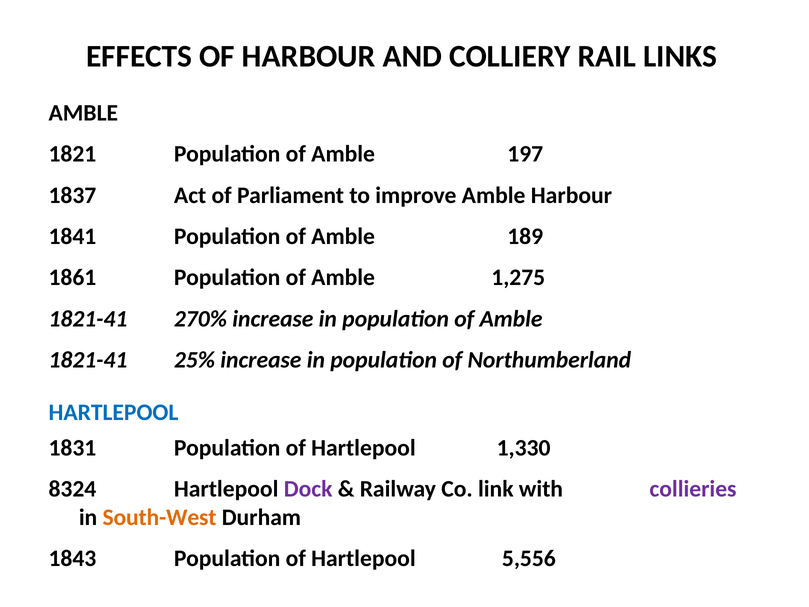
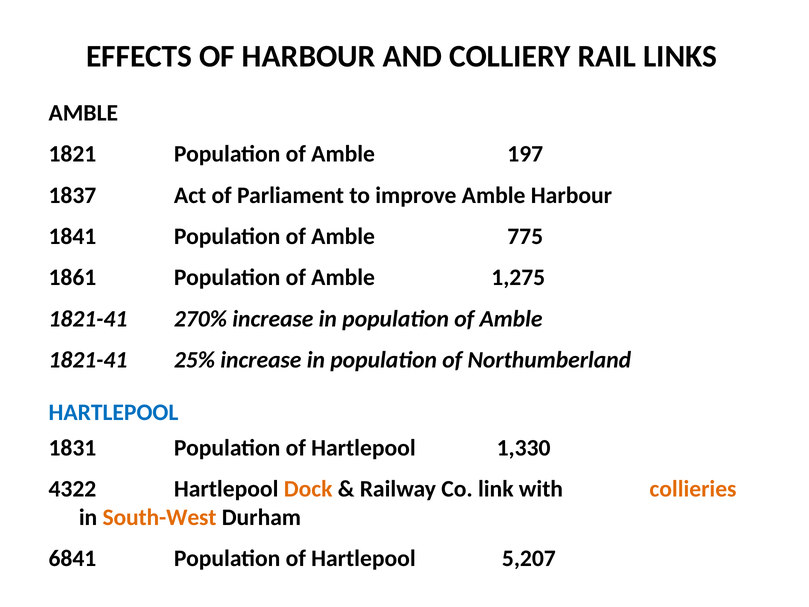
189: 189 -> 775
8324: 8324 -> 4322
Dock colour: purple -> orange
collieries colour: purple -> orange
1843: 1843 -> 6841
5,556: 5,556 -> 5,207
